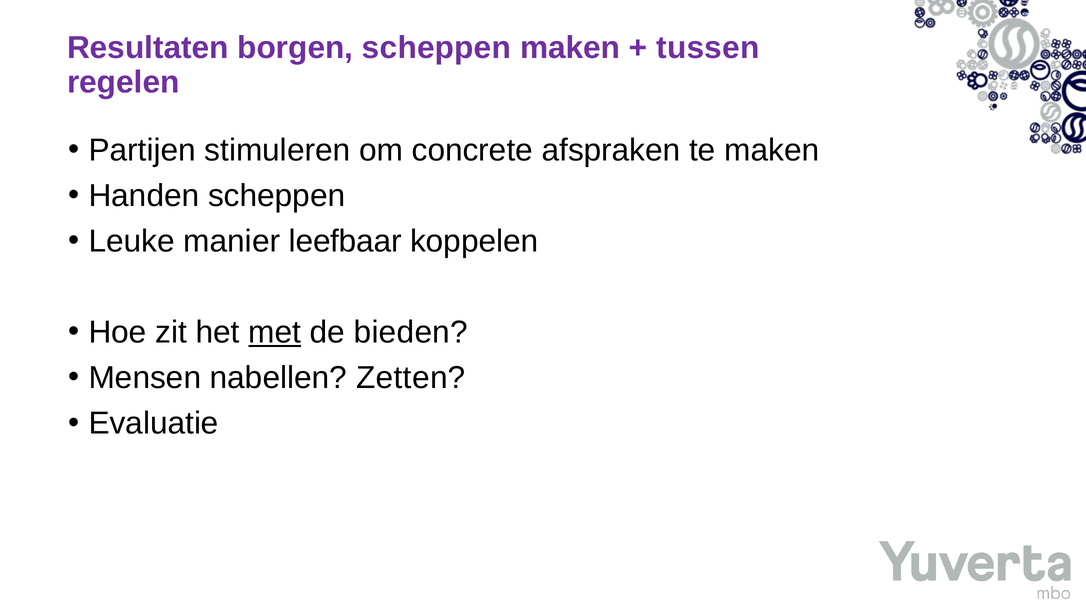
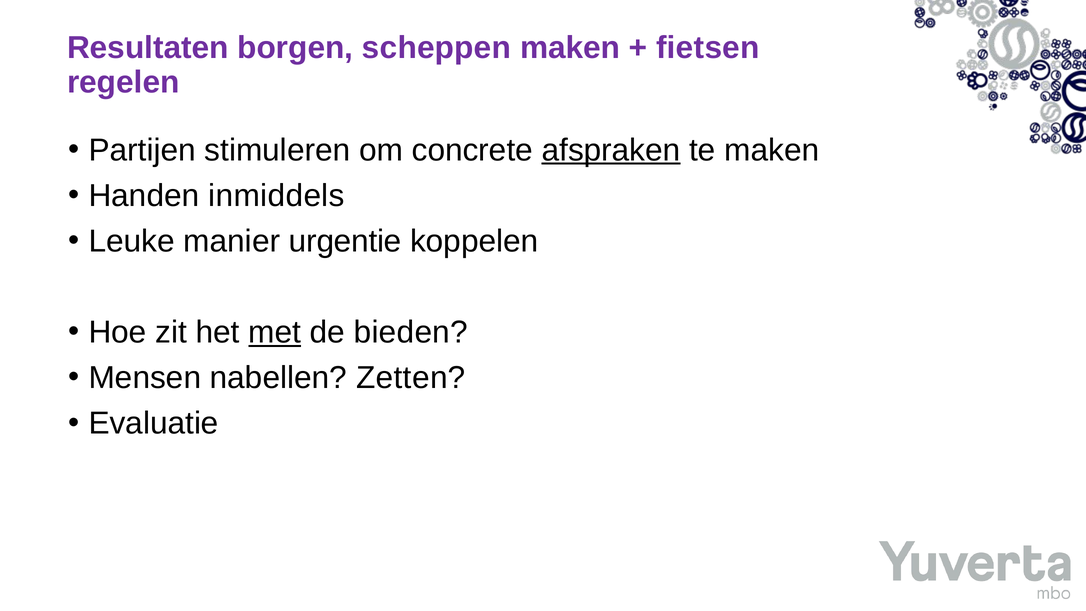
tussen: tussen -> fietsen
afspraken underline: none -> present
Handen scheppen: scheppen -> inmiddels
leefbaar: leefbaar -> urgentie
